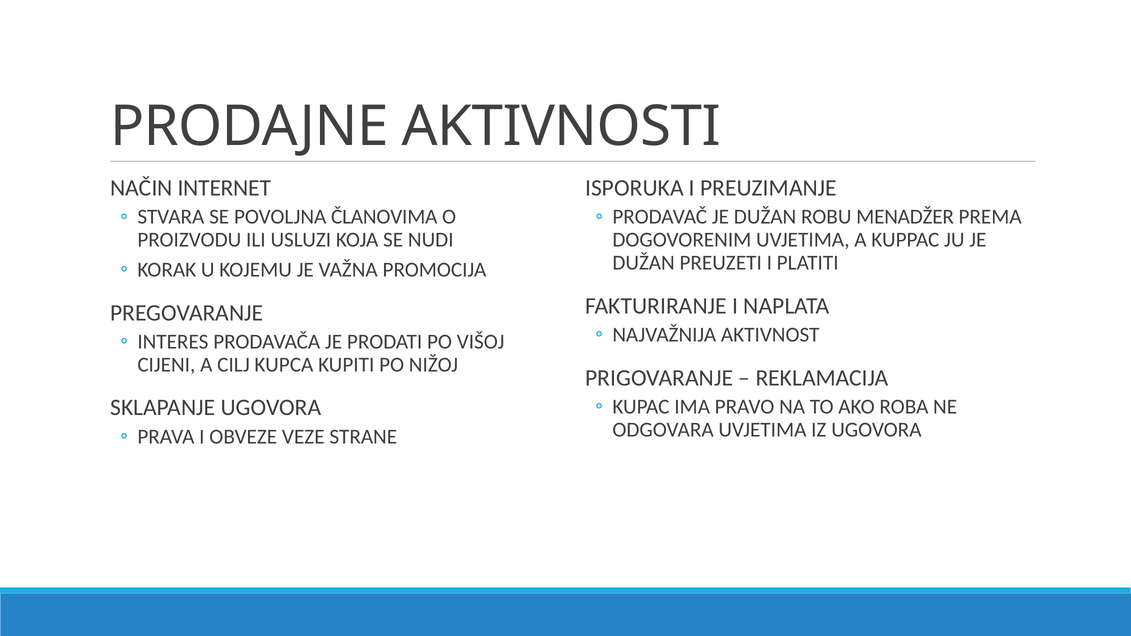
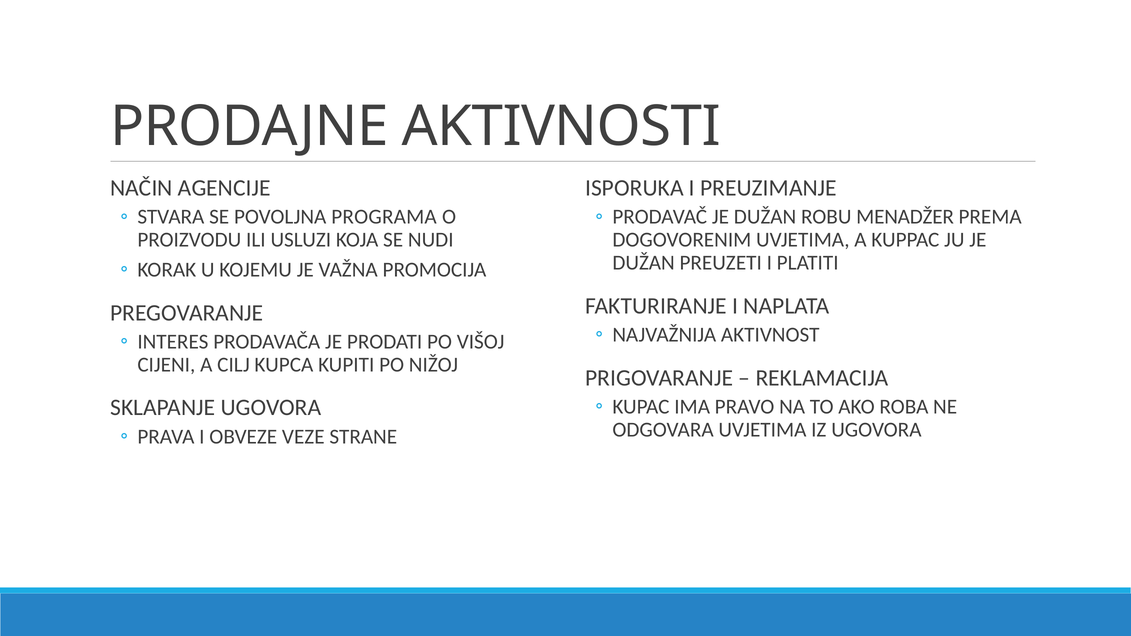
INTERNET: INTERNET -> AGENCIJE
ČLANOVIMA: ČLANOVIMA -> PROGRAMA
